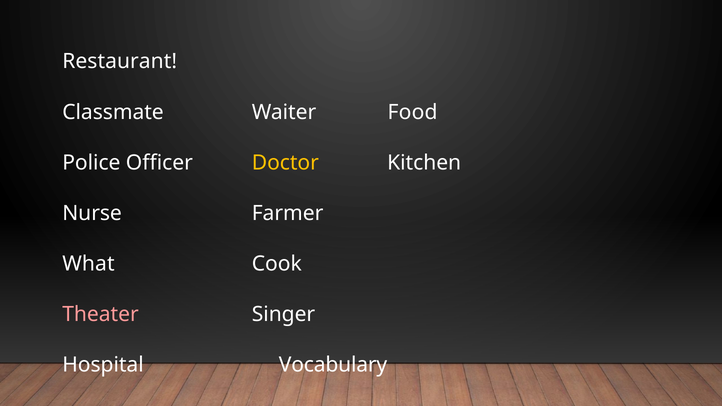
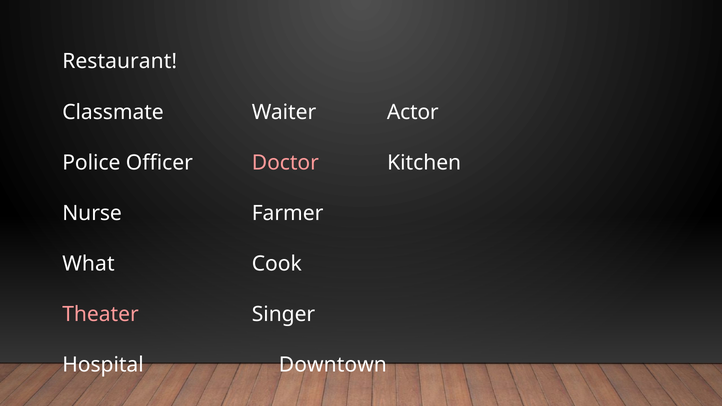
Food: Food -> Actor
Doctor colour: yellow -> pink
Vocabulary: Vocabulary -> Downtown
